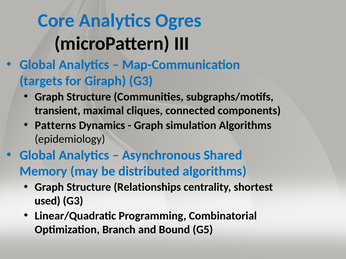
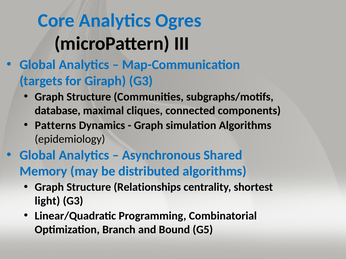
transient: transient -> database
used: used -> light
